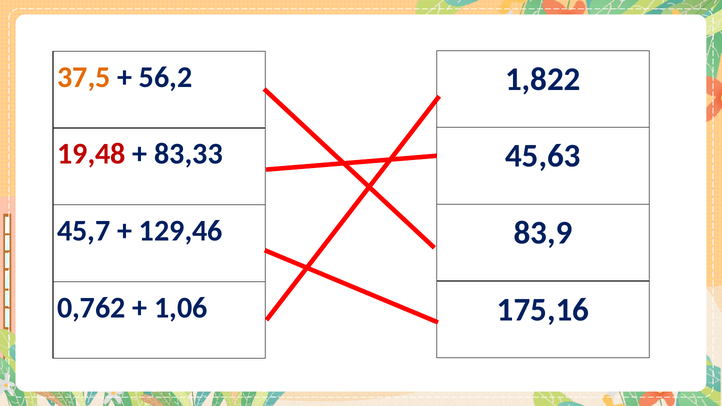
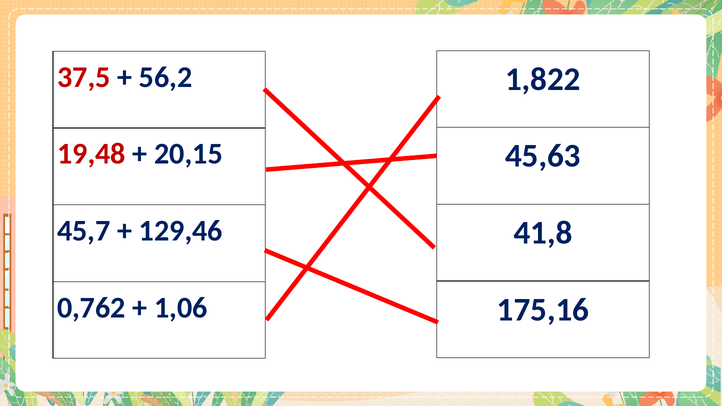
37,5 colour: orange -> red
83,33: 83,33 -> 20,15
83,9: 83,9 -> 41,8
